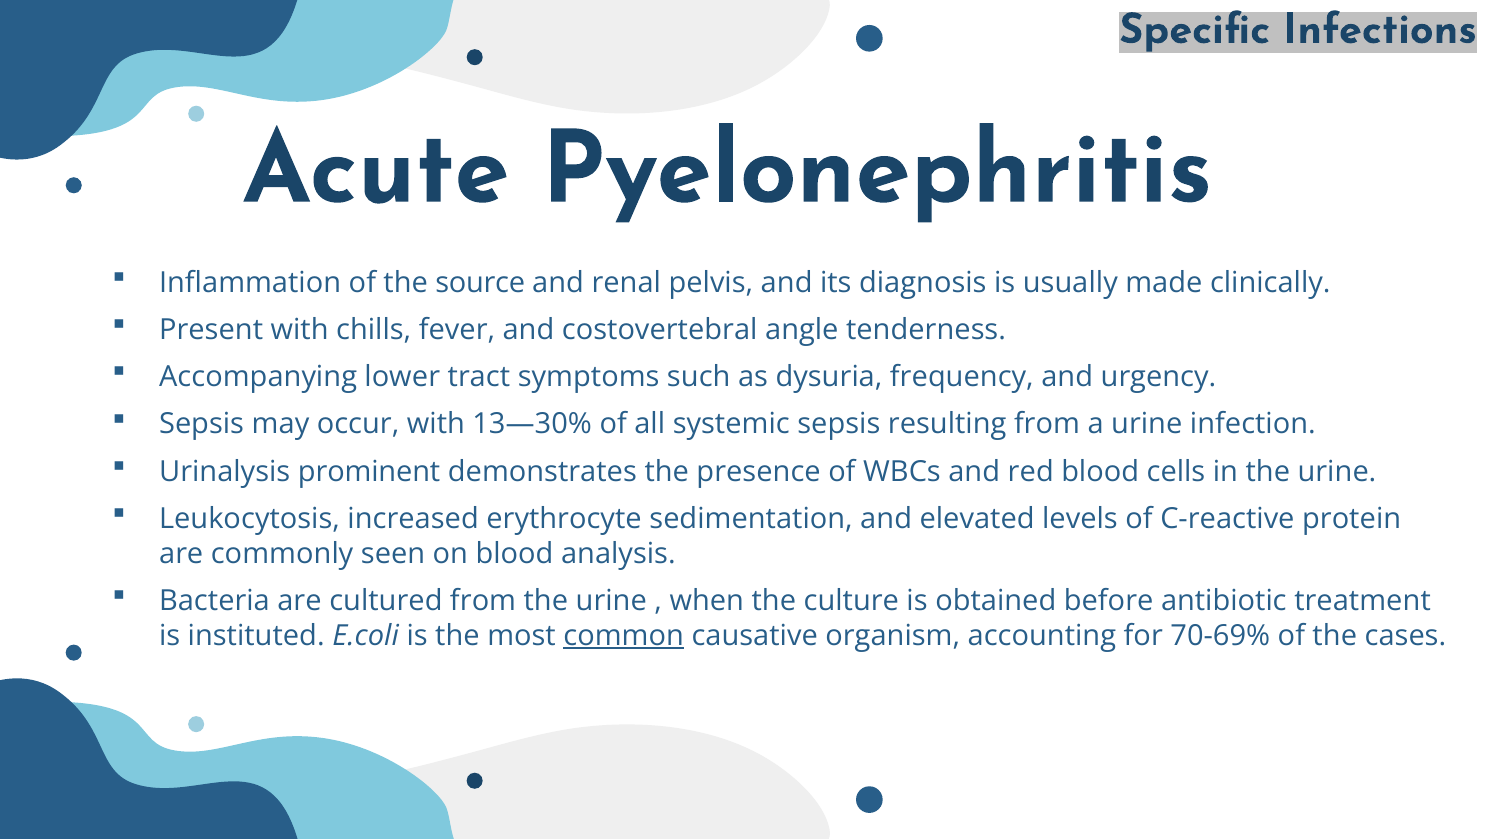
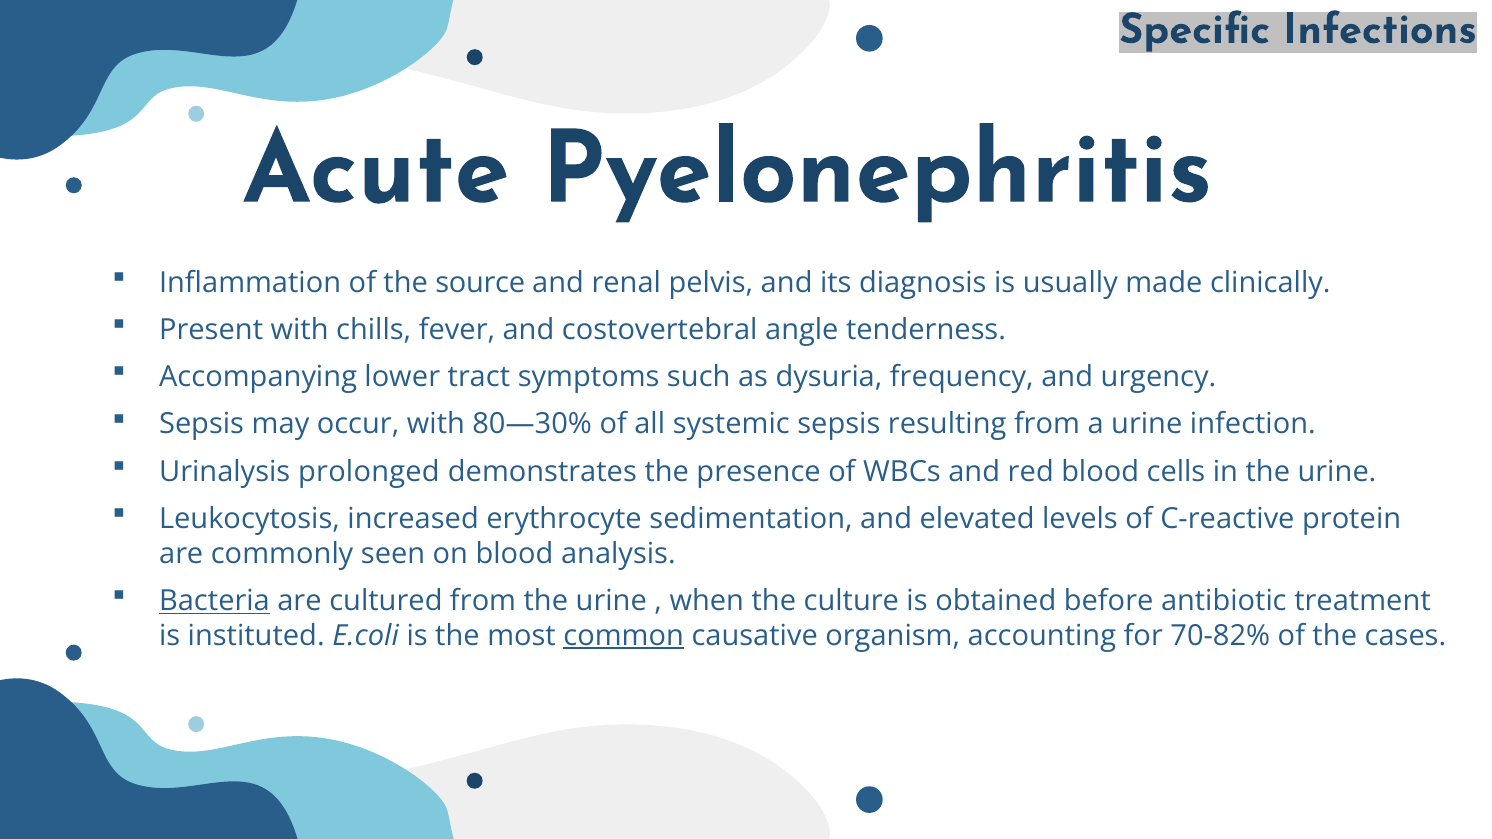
13—30%: 13—30% -> 80—30%
prominent: prominent -> prolonged
Bacteria underline: none -> present
70-69%: 70-69% -> 70-82%
